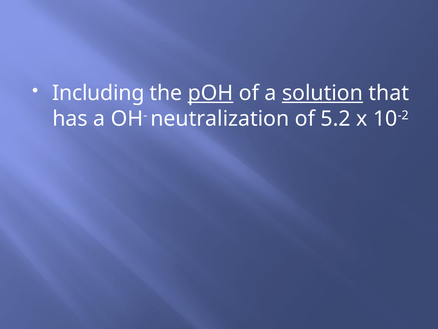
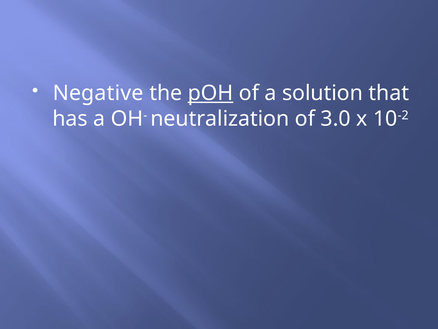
Including: Including -> Negative
solution underline: present -> none
5.2: 5.2 -> 3.0
